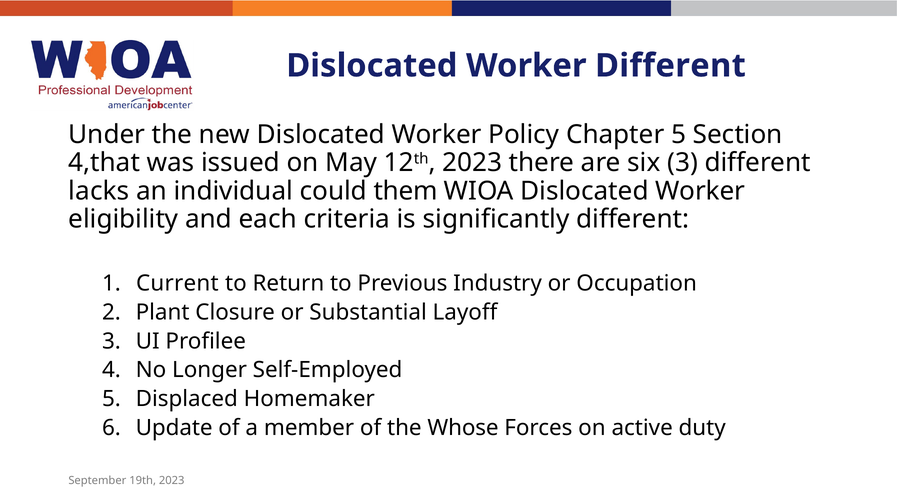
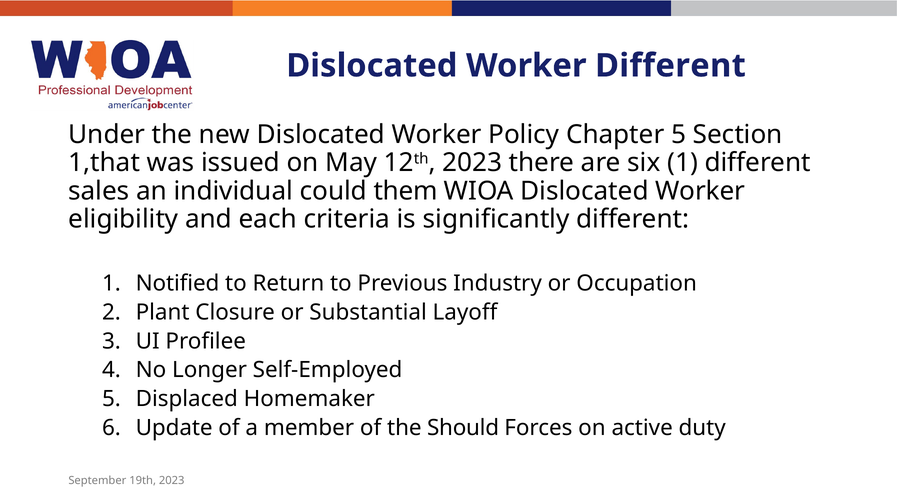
4,that: 4,that -> 1,that
six 3: 3 -> 1
lacks: lacks -> sales
Current: Current -> Notified
Whose: Whose -> Should
